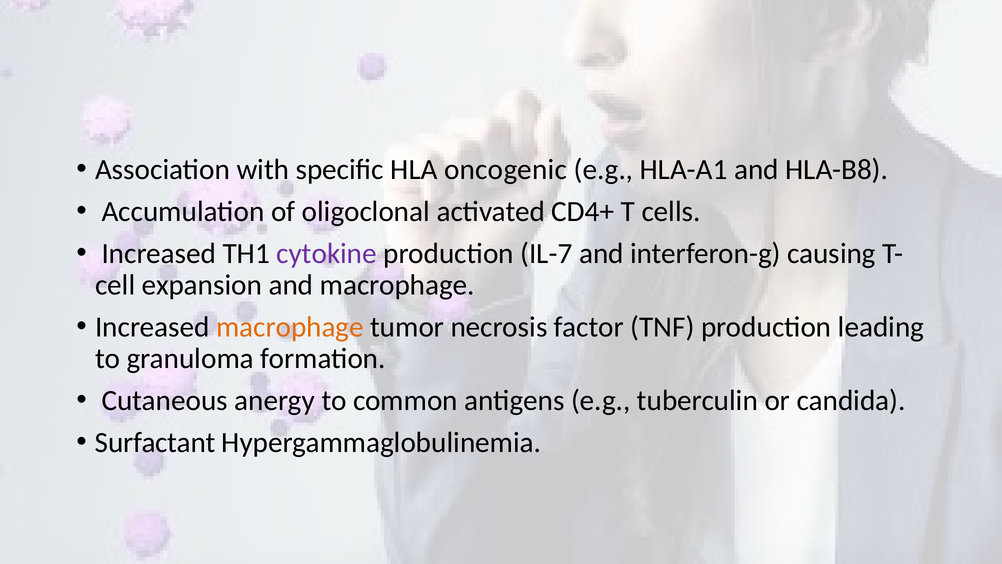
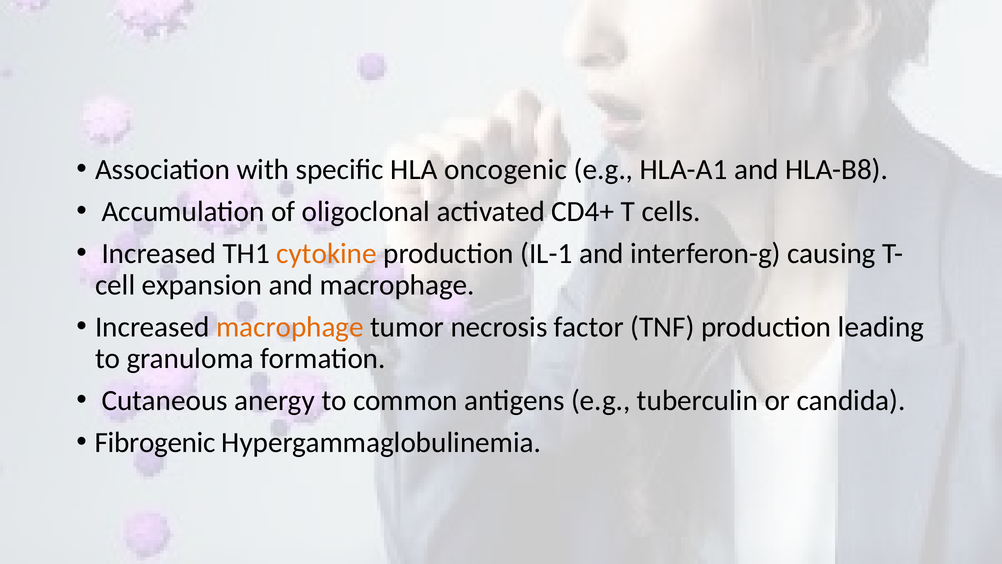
cytokine colour: purple -> orange
IL-7: IL-7 -> IL-1
Surfactant: Surfactant -> Fibrogenic
